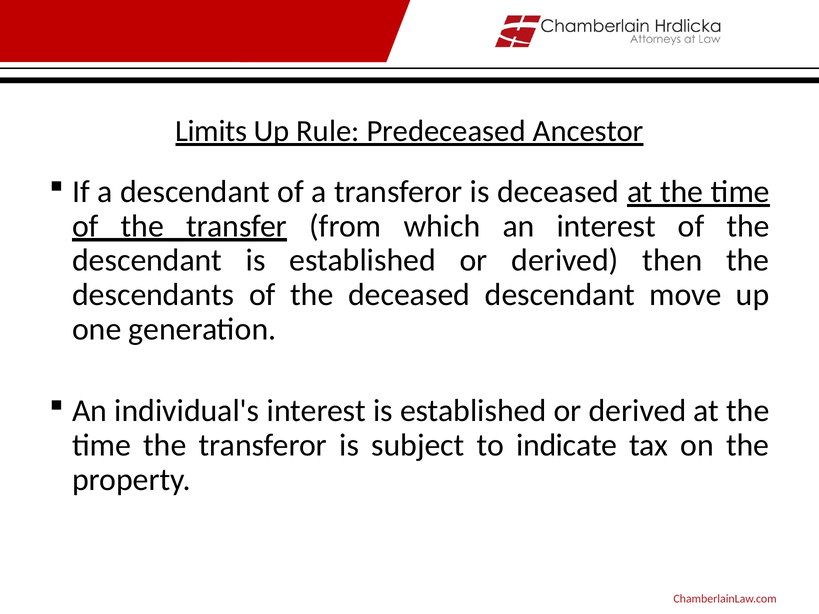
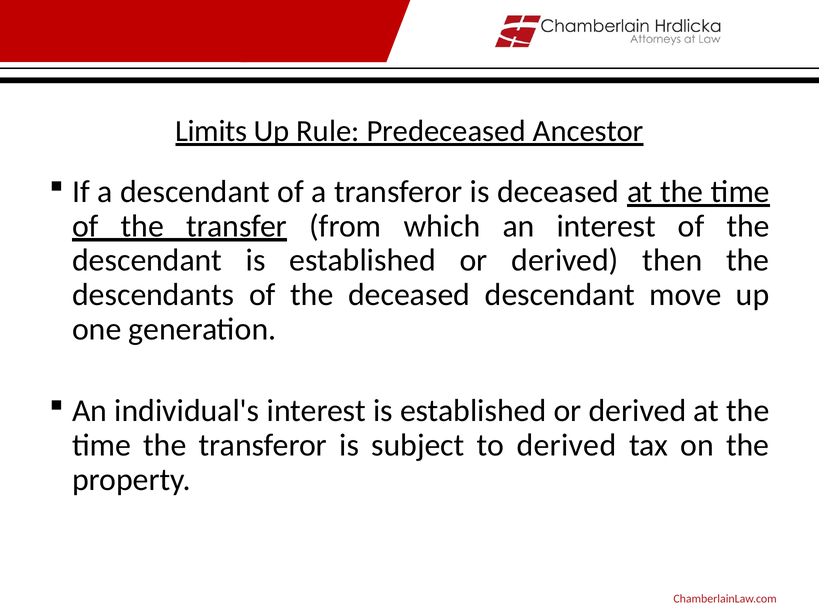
to indicate: indicate -> derived
